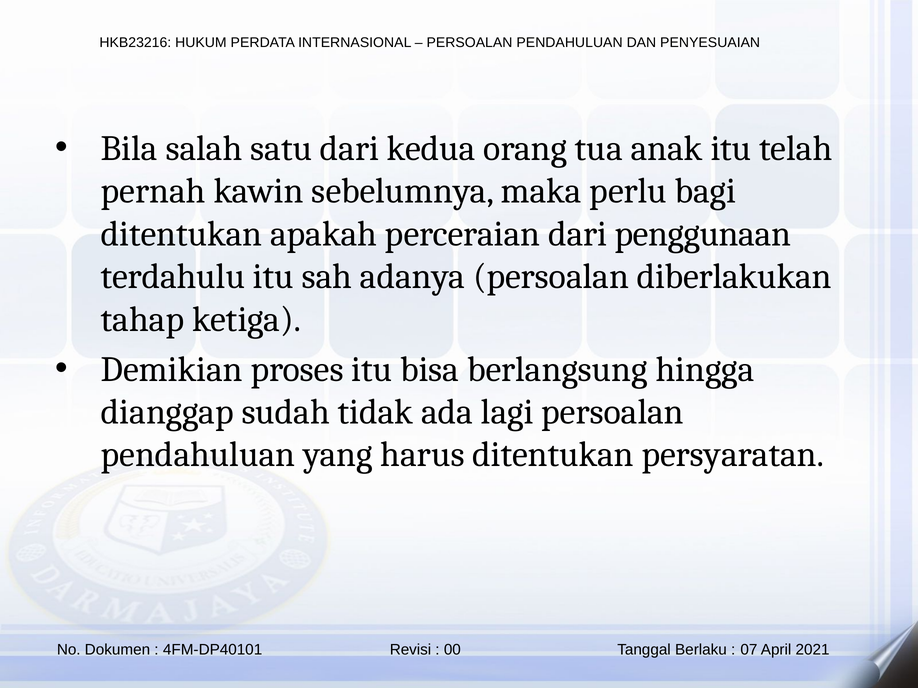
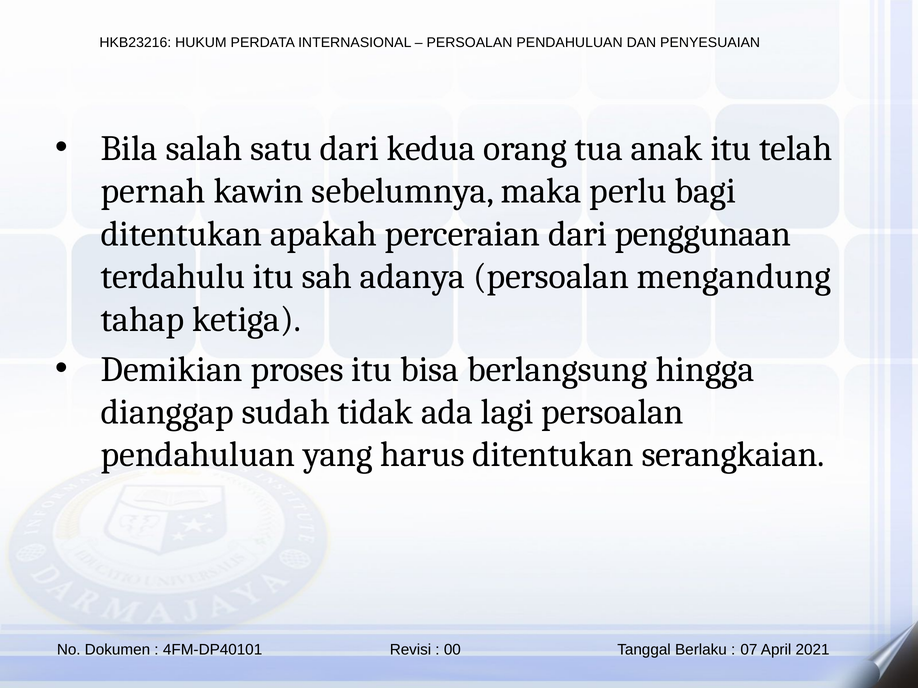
diberlakukan: diberlakukan -> mengandung
persyaratan: persyaratan -> serangkaian
